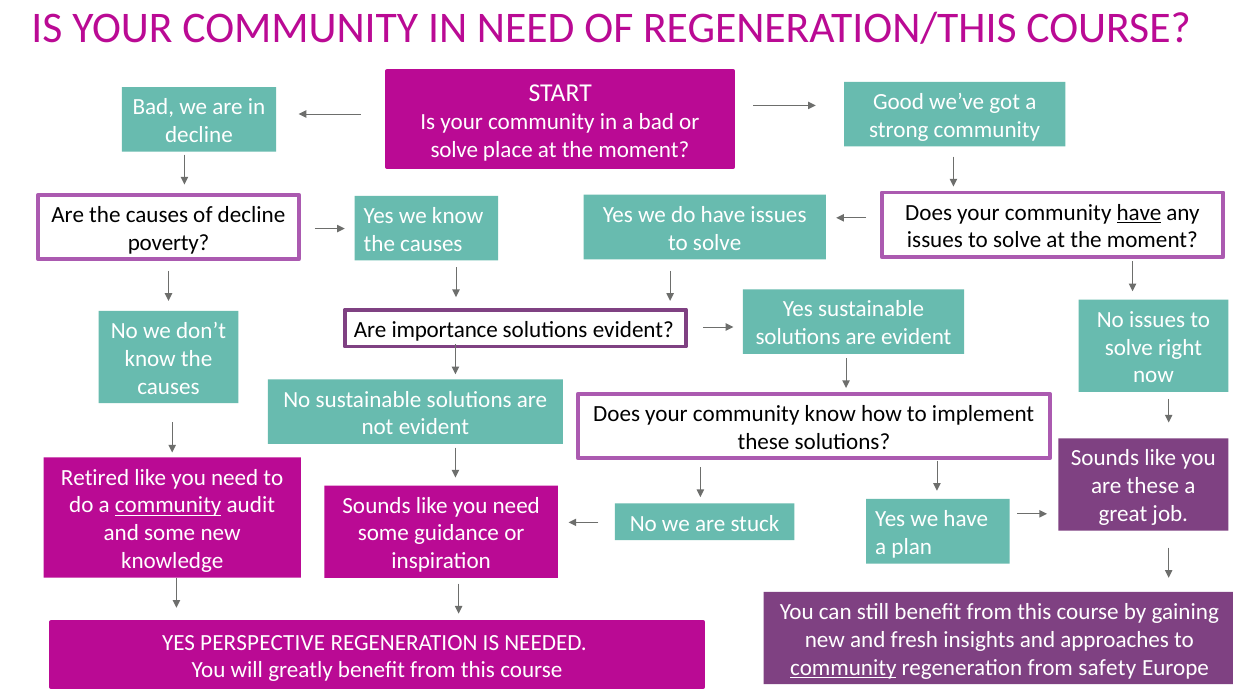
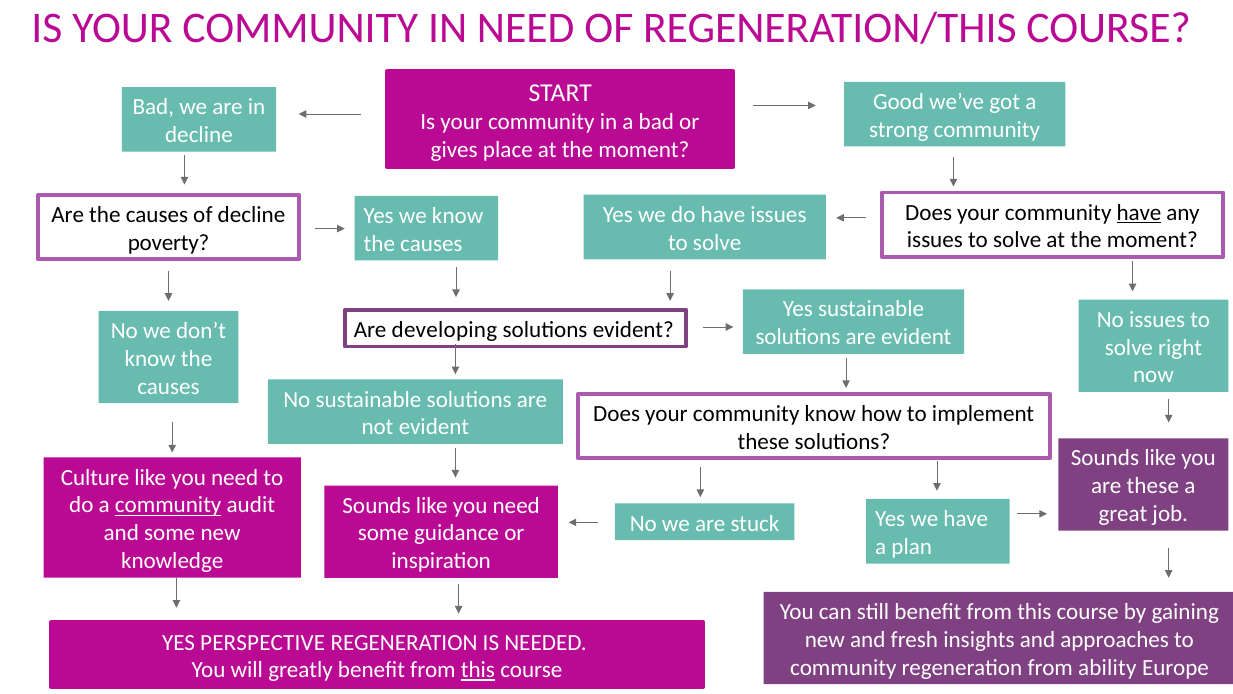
solve at (454, 150): solve -> gives
importance: importance -> developing
Retired: Retired -> Culture
community at (843, 667) underline: present -> none
safety: safety -> ability
this at (478, 670) underline: none -> present
